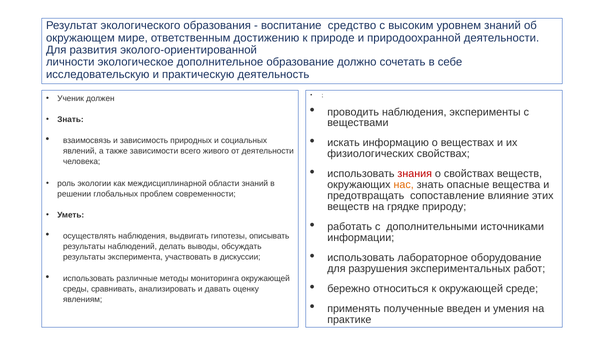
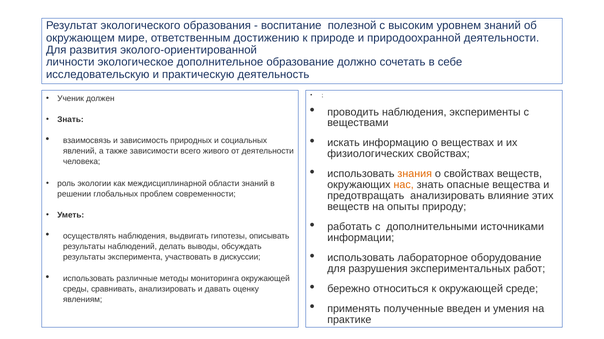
средство: средство -> полезной
знания colour: red -> orange
предотвращать сопоставление: сопоставление -> анализировать
грядке: грядке -> опыты
